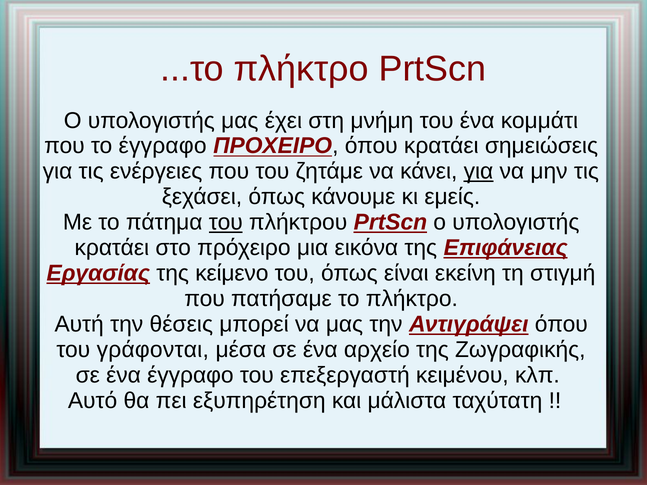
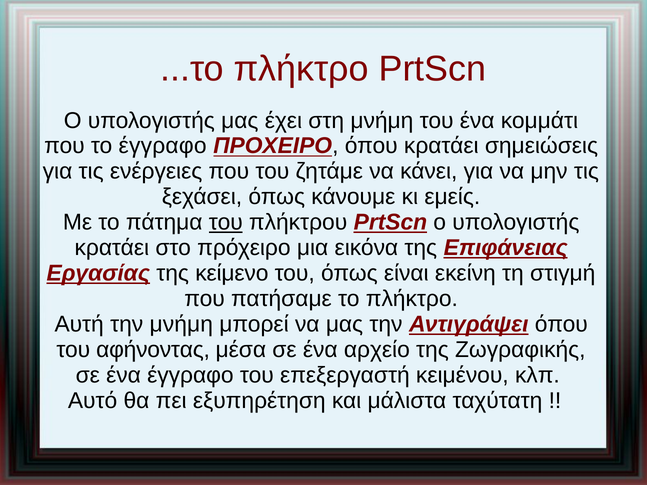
για at (478, 171) underline: present -> none
την θέσεις: θέσεις -> μνήμη
γράφονται: γράφονται -> αφήνοντας
